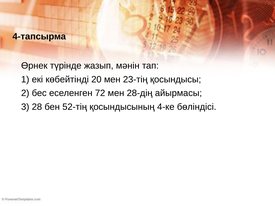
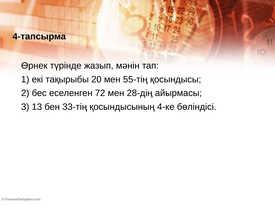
көбейтінді: көбейтінді -> тақырыбы
23-тің: 23-тің -> 55-тің
28: 28 -> 13
52-тің: 52-тің -> 33-тің
